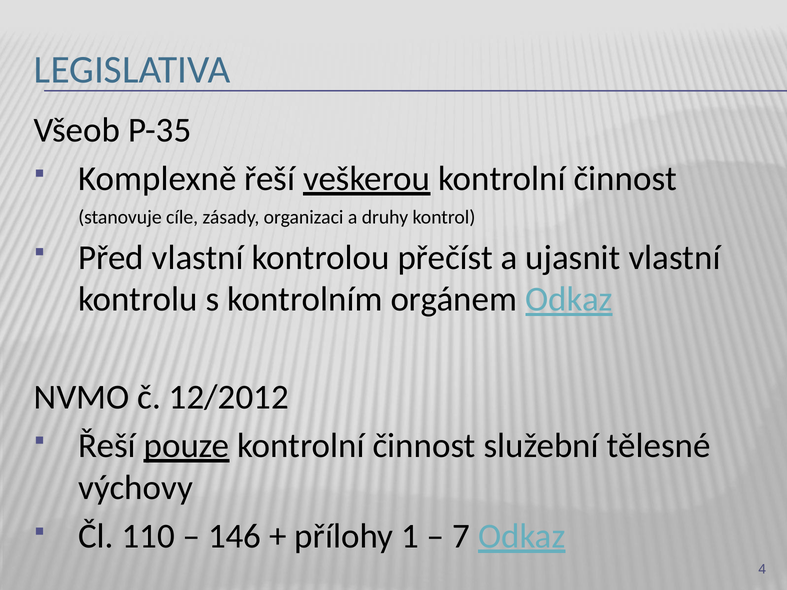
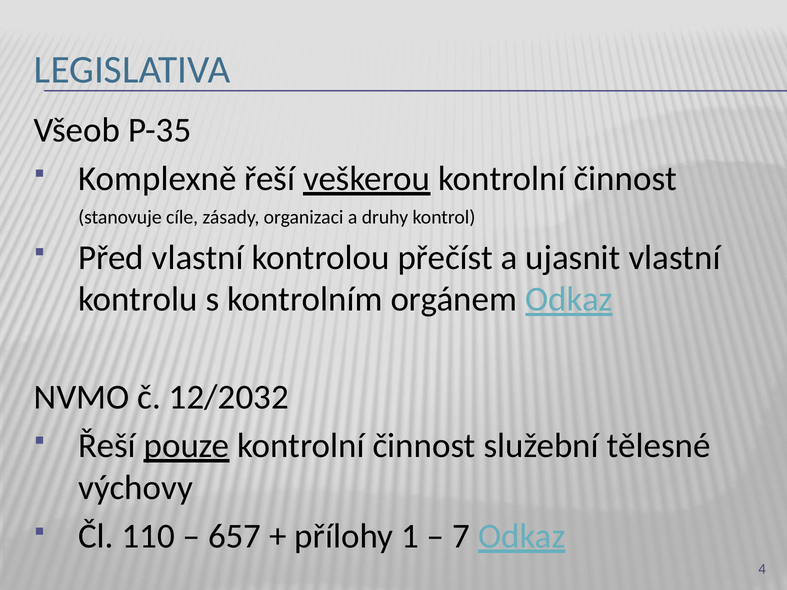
12/2012: 12/2012 -> 12/2032
146: 146 -> 657
